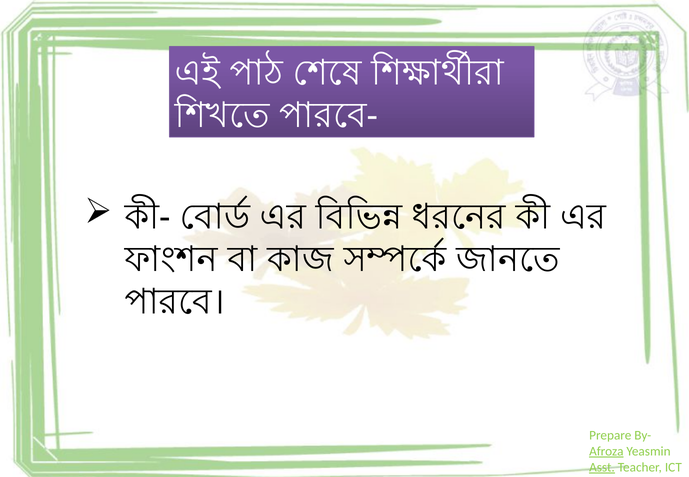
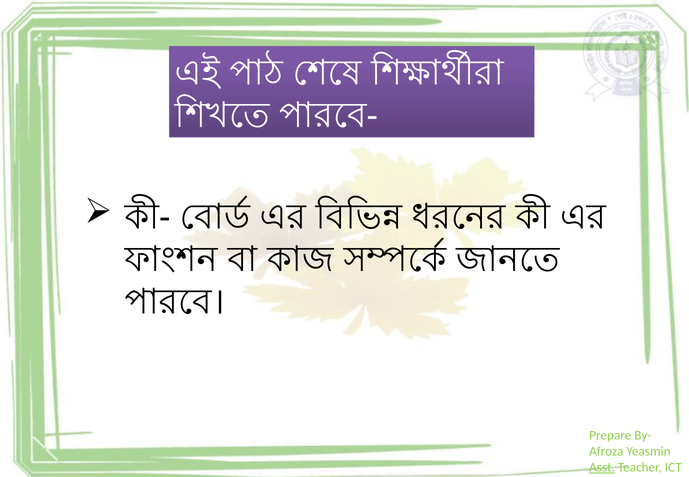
Afroza underline: present -> none
